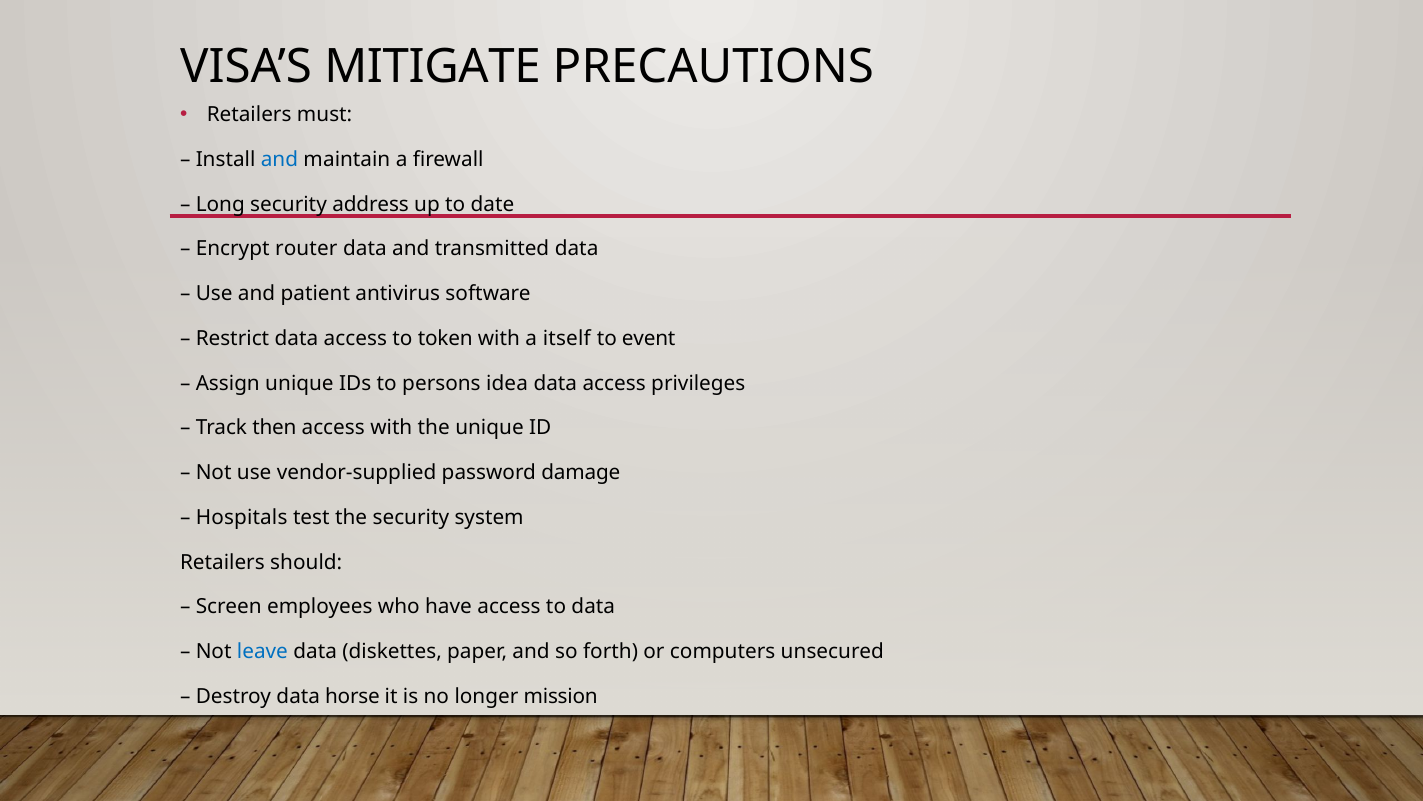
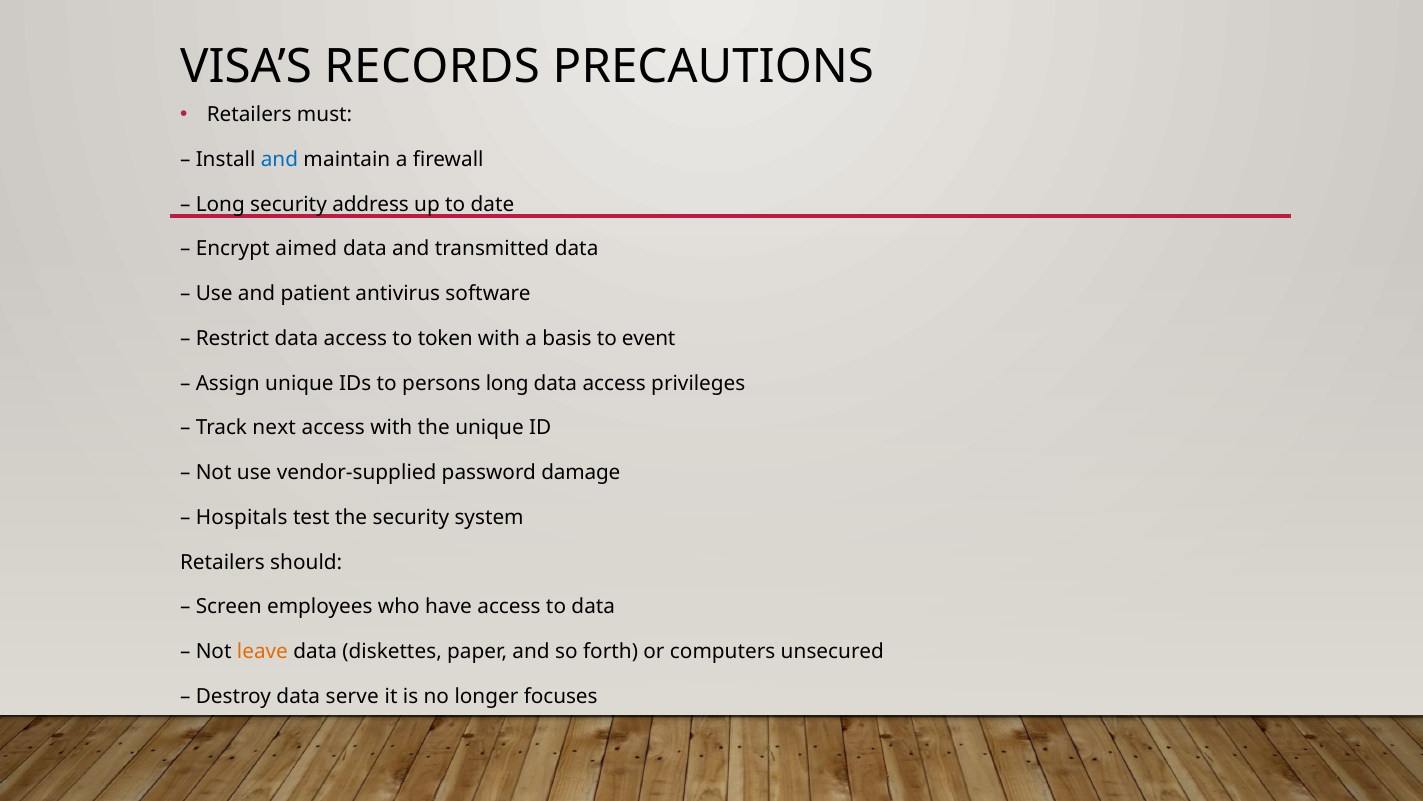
MITIGATE: MITIGATE -> RECORDS
router: router -> aimed
itself: itself -> basis
persons idea: idea -> long
then: then -> next
leave colour: blue -> orange
horse: horse -> serve
mission: mission -> focuses
